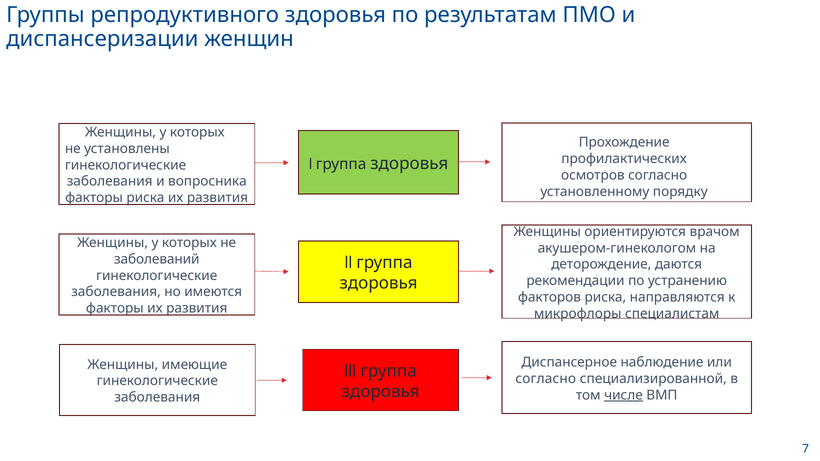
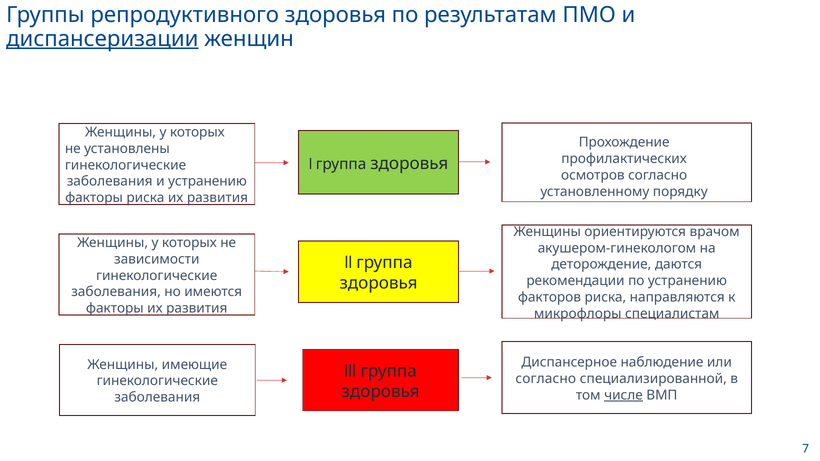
диспансеризации underline: none -> present
и вопросника: вопросника -> устранению
заболеваний: заболеваний -> зависимости
